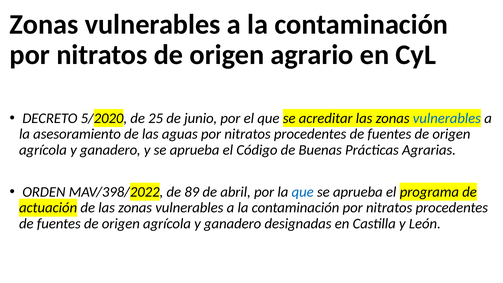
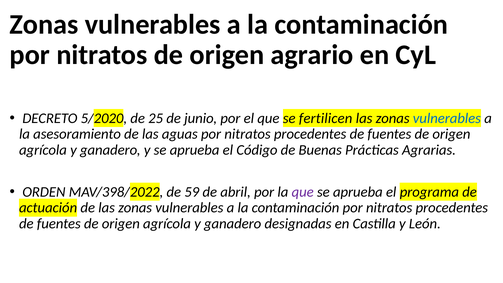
acreditar: acreditar -> fertilicen
89: 89 -> 59
que at (303, 192) colour: blue -> purple
